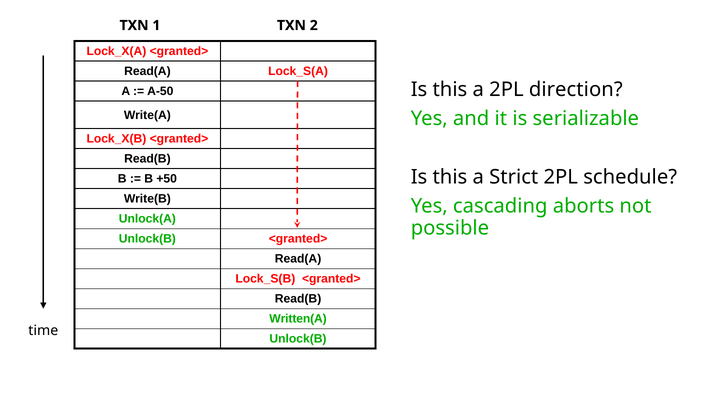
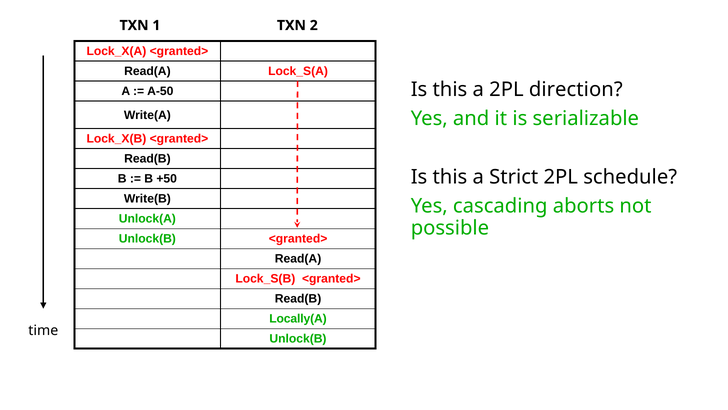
Written(A: Written(A -> Locally(A
